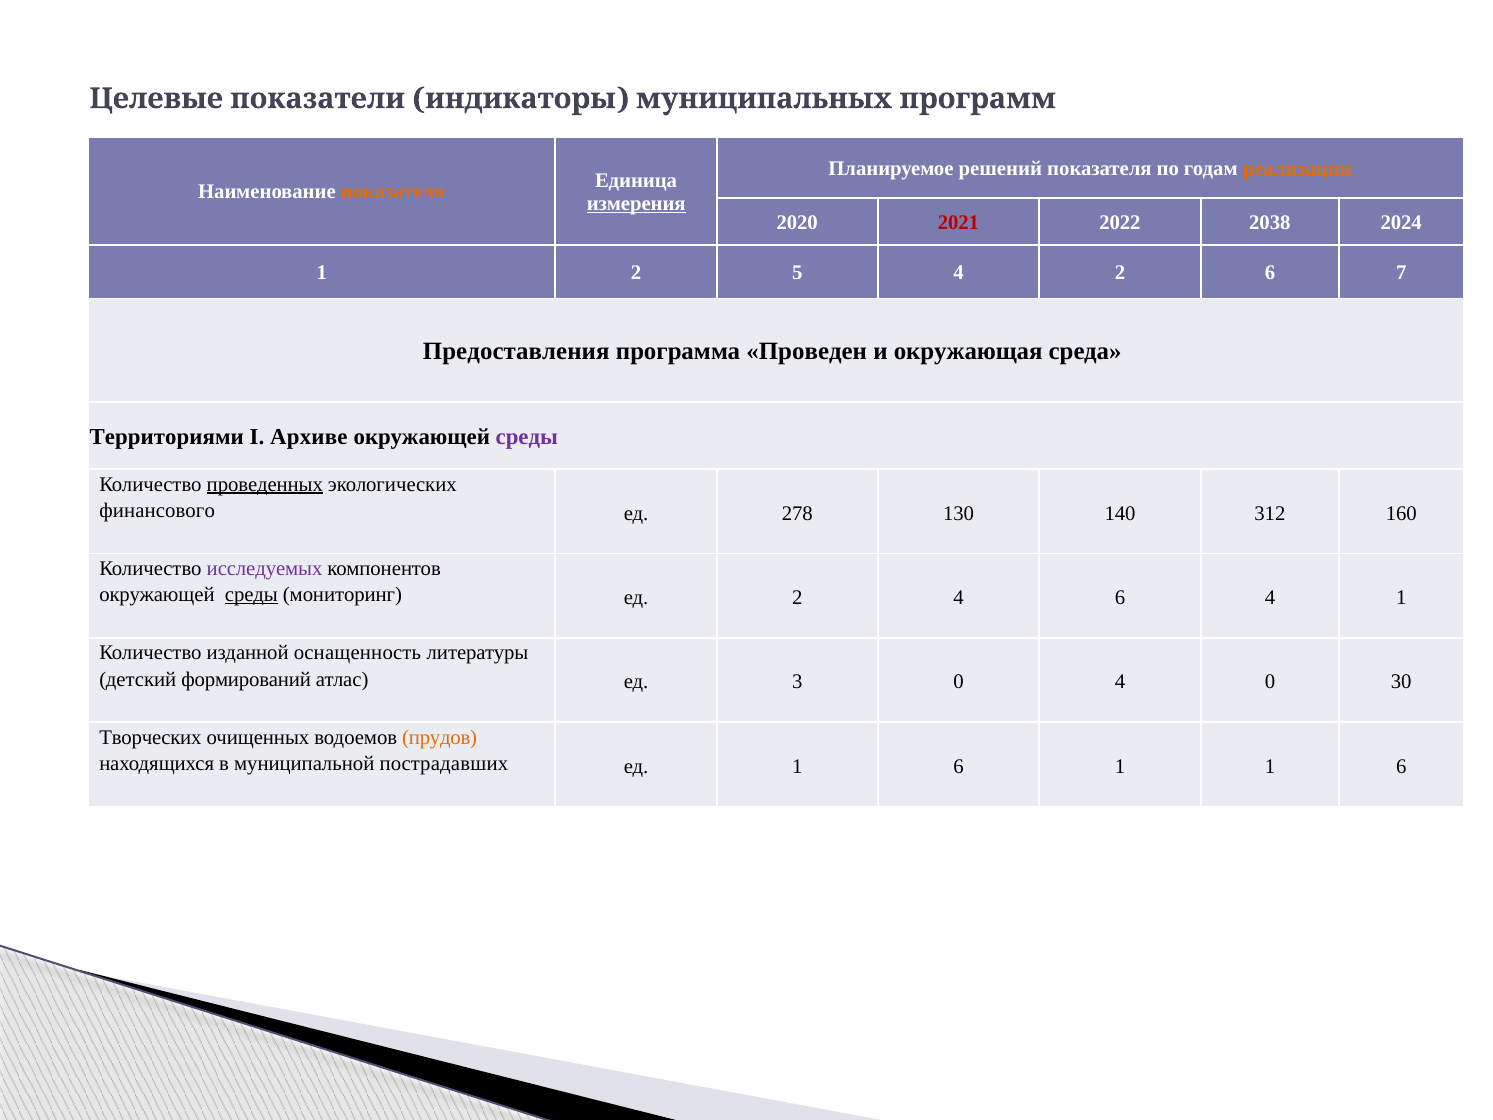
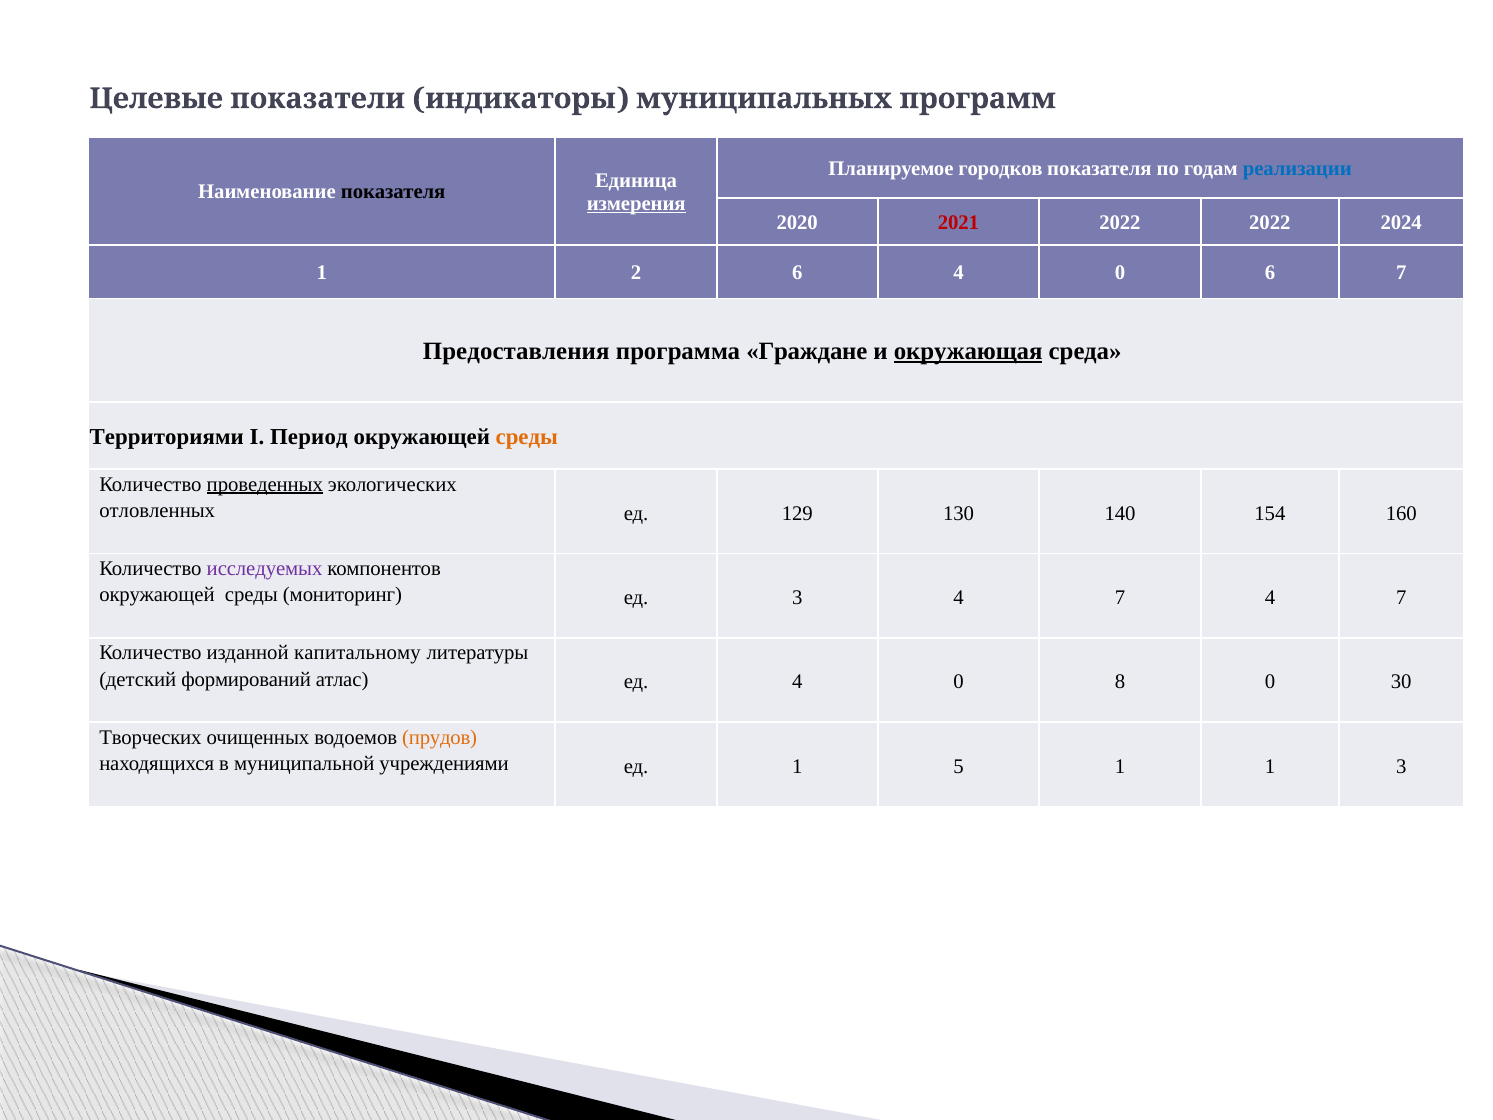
решений: решений -> городков
реализации colour: orange -> blue
показателя at (393, 192) colour: orange -> black
2022 2038: 2038 -> 2022
2 5: 5 -> 6
2 at (1120, 273): 2 -> 0
Проведен: Проведен -> Граждане
окружающая underline: none -> present
Архиве: Архиве -> Период
среды at (527, 437) colour: purple -> orange
финансового: финансового -> отловленных
278: 278 -> 129
312: 312 -> 154
среды at (251, 595) underline: present -> none
ед 2: 2 -> 3
6 at (1120, 597): 6 -> 7
1 at (1401, 597): 1 -> 7
оснащенность: оснащенность -> капитальному
ед 3: 3 -> 4
0 4: 4 -> 8
пострадавших: пострадавших -> учреждениями
ед 1 6: 6 -> 5
1 1 6: 6 -> 3
